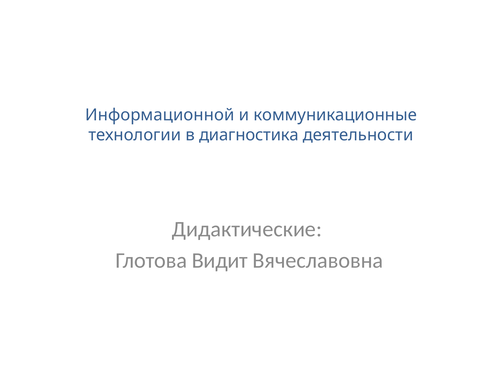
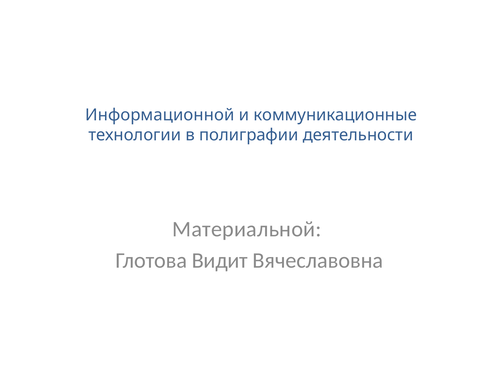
диагностика: диагностика -> полиграфии
Дидактические: Дидактические -> Материальной
